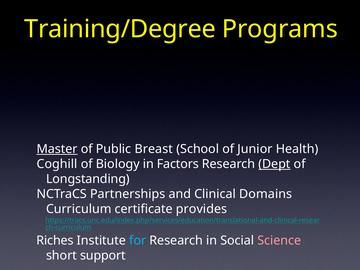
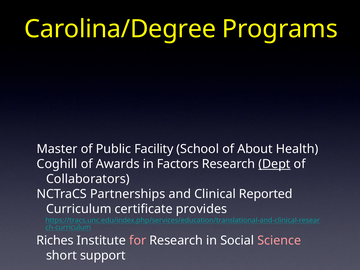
Training/Degree: Training/Degree -> Carolina/Degree
Master underline: present -> none
Breast: Breast -> Facility
Junior: Junior -> About
Biology: Biology -> Awards
Longstanding: Longstanding -> Collaborators
Domains: Domains -> Reported
for colour: light blue -> pink
